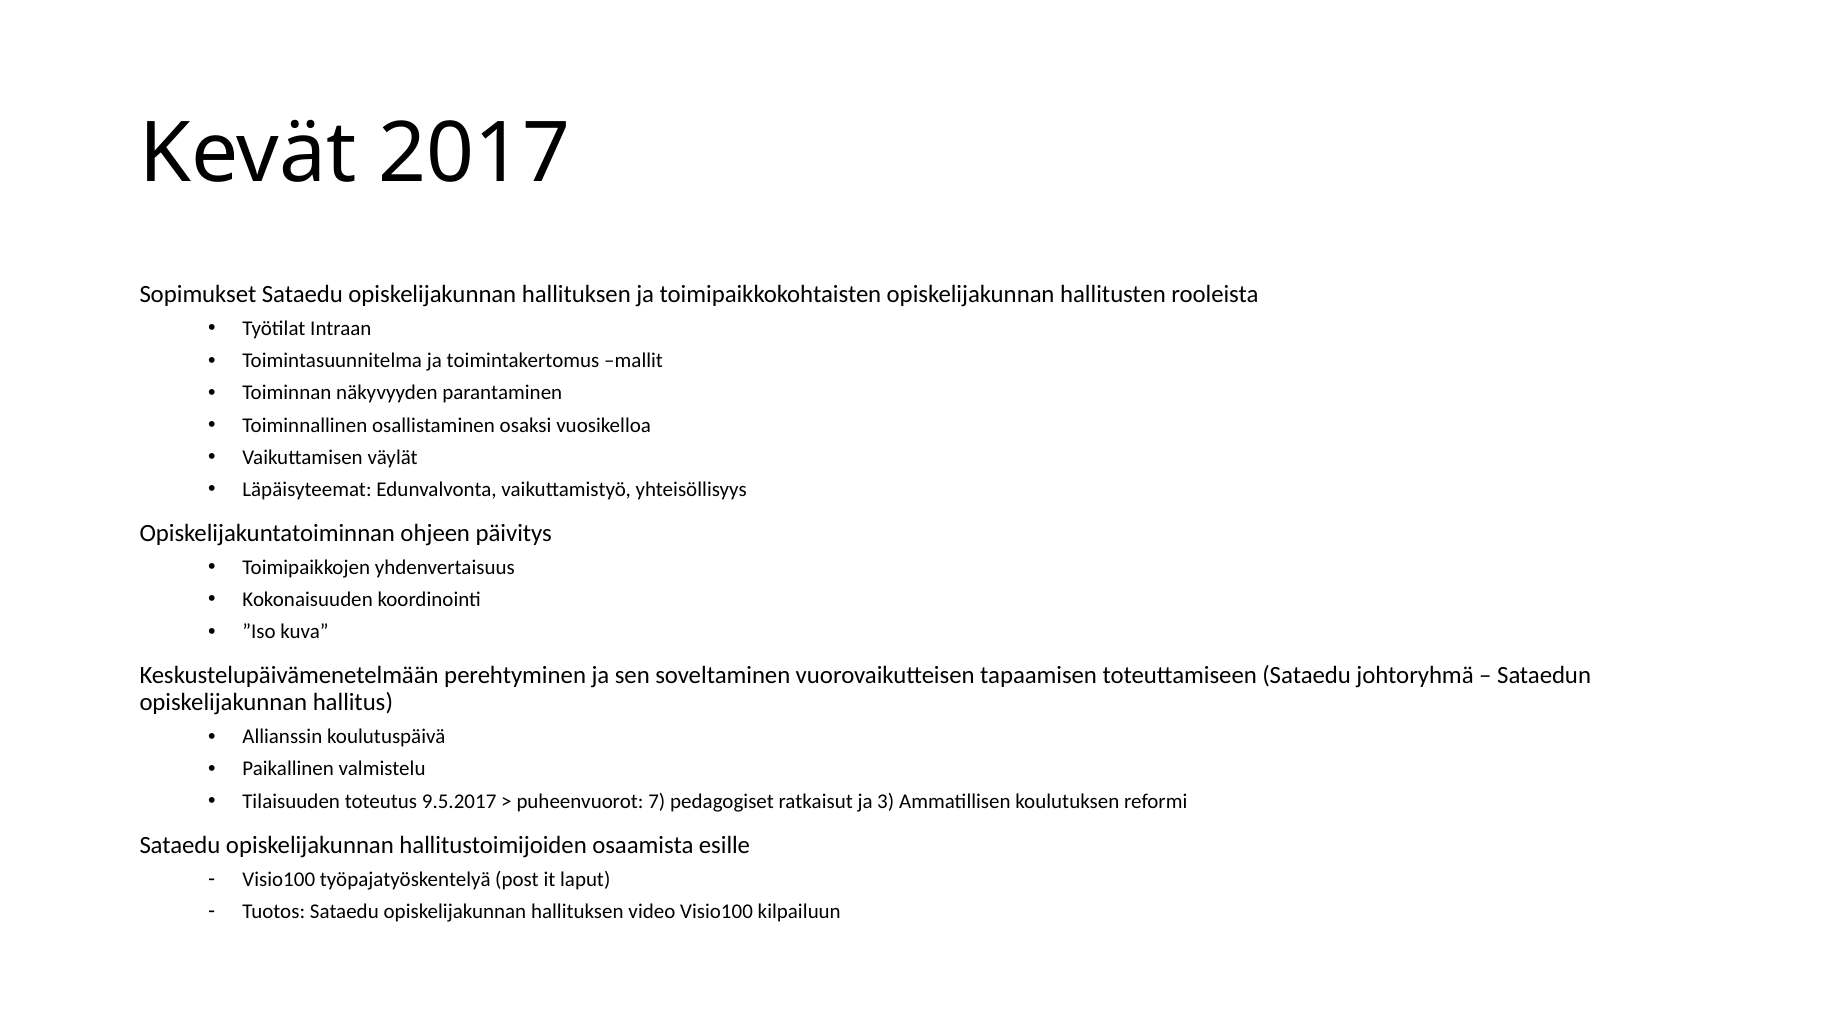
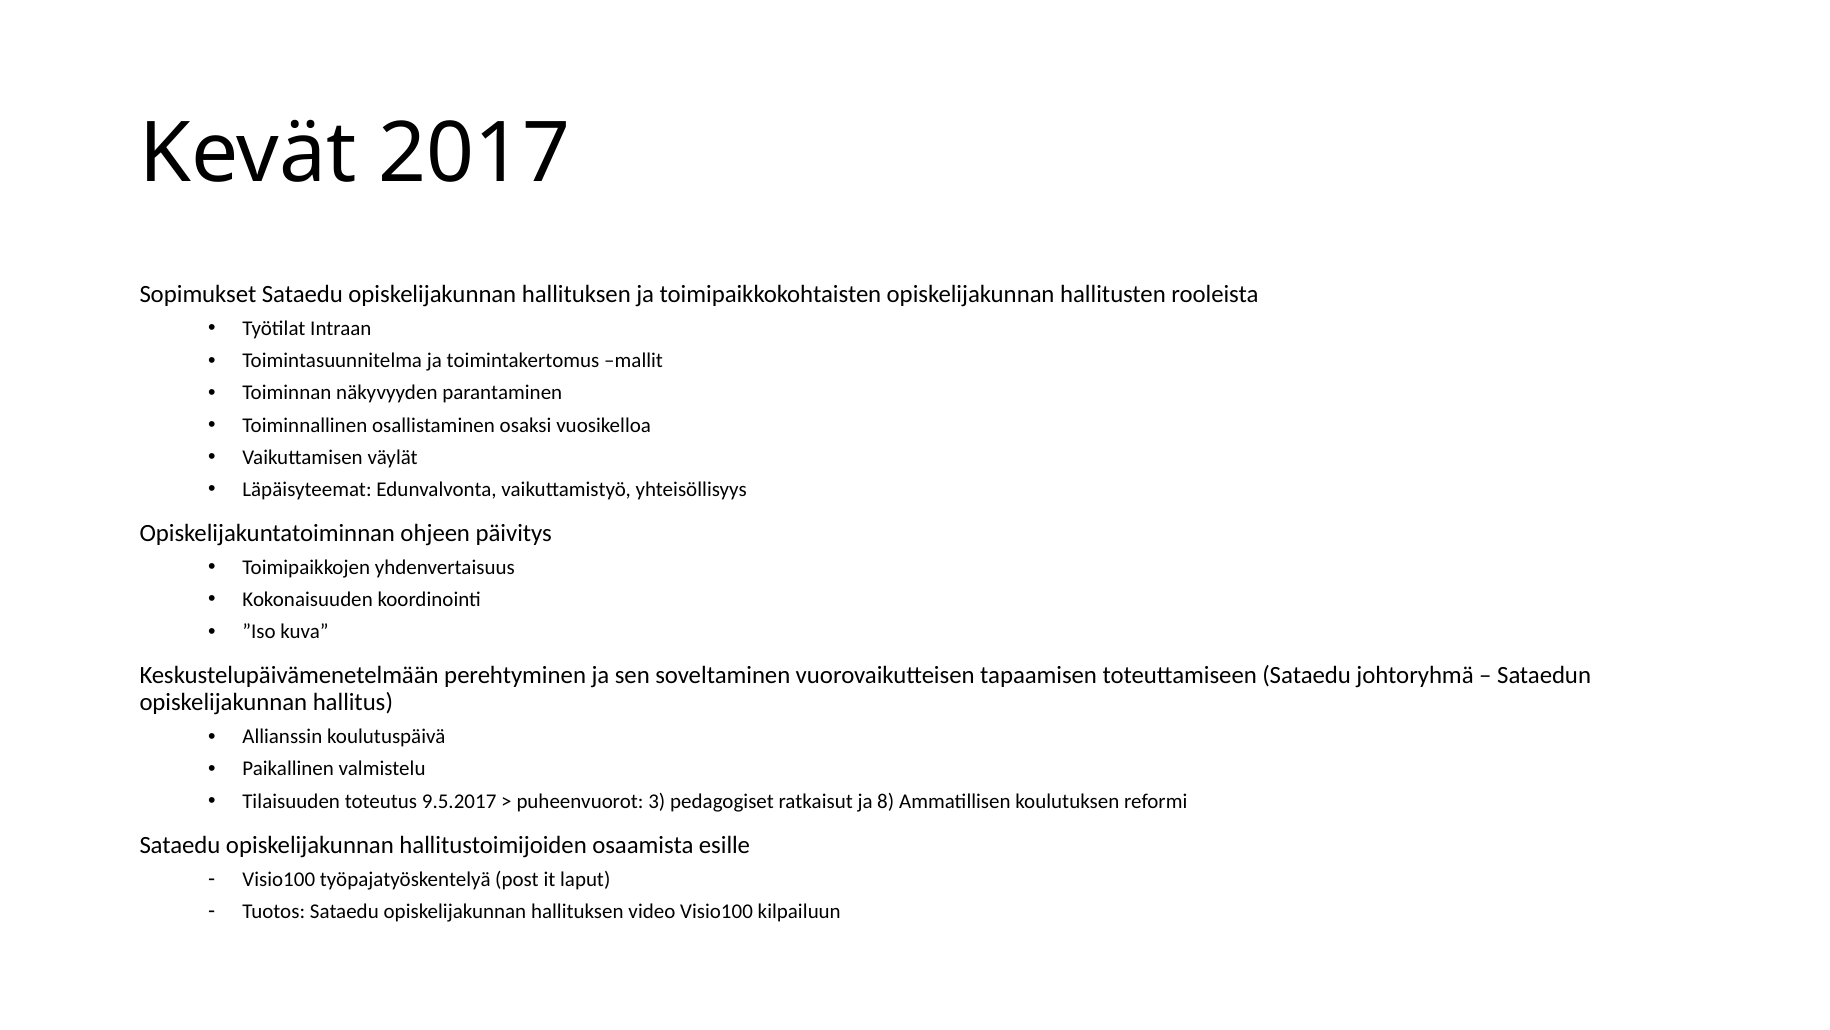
7: 7 -> 3
3: 3 -> 8
